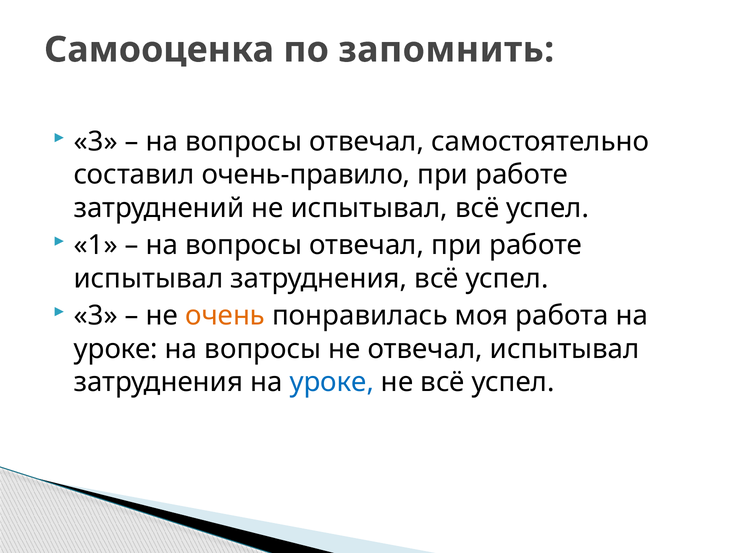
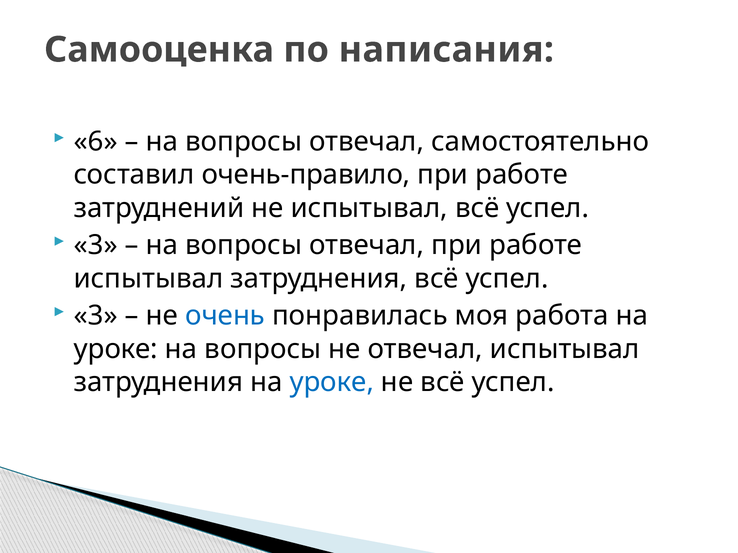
запомнить: запомнить -> написания
3 at (96, 142): 3 -> 6
1 at (96, 246): 1 -> 3
очень colour: orange -> blue
